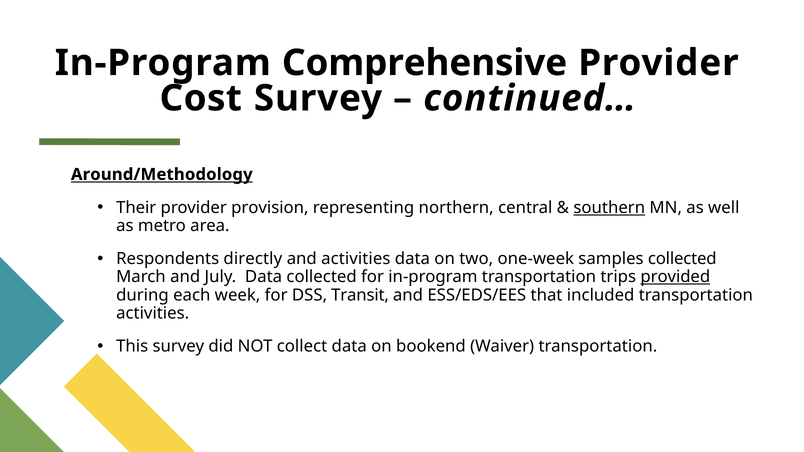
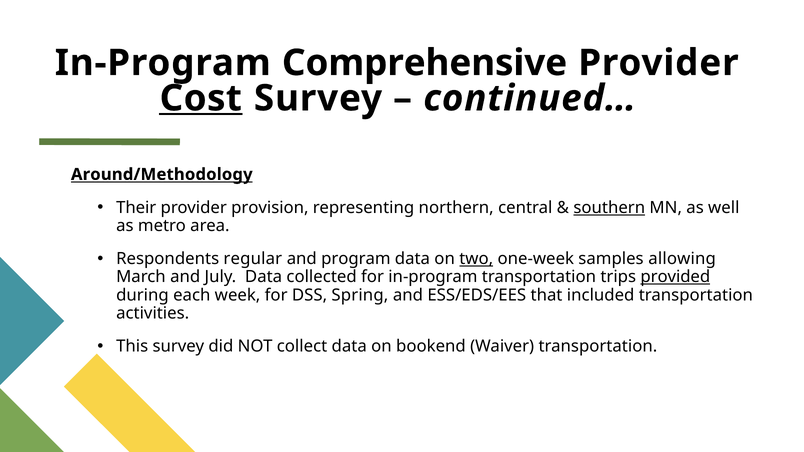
Cost underline: none -> present
directly: directly -> regular
and activities: activities -> program
two underline: none -> present
samples collected: collected -> allowing
Transit: Transit -> Spring
